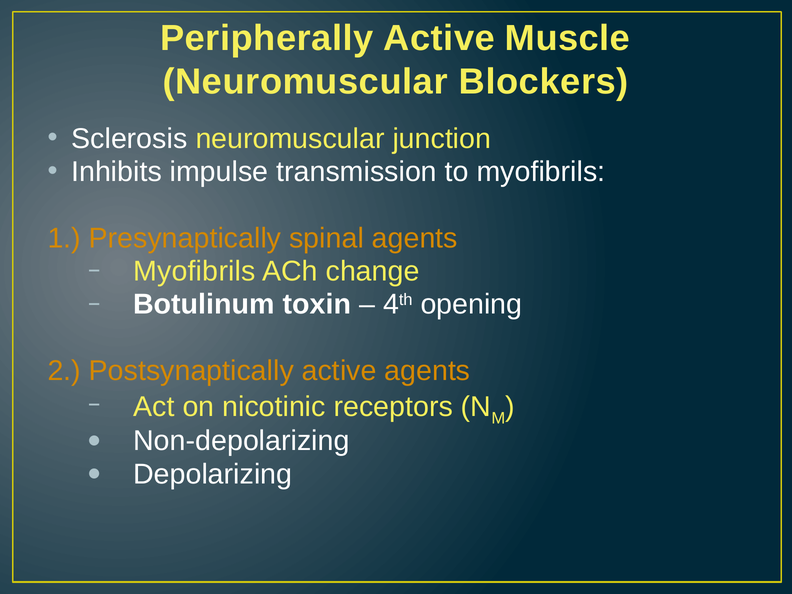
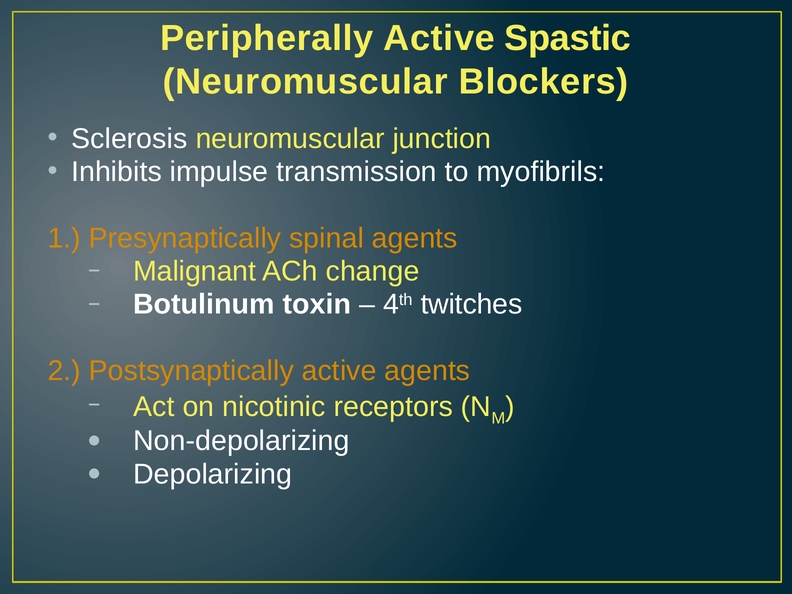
Muscle: Muscle -> Spastic
Myofibrils at (194, 271): Myofibrils -> Malignant
opening: opening -> twitches
